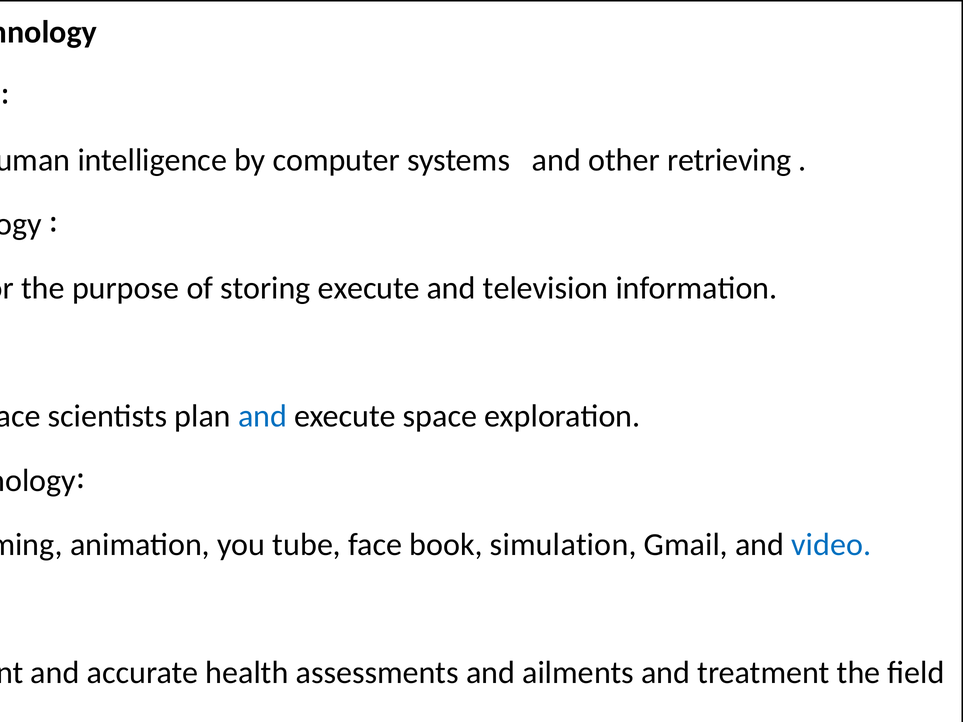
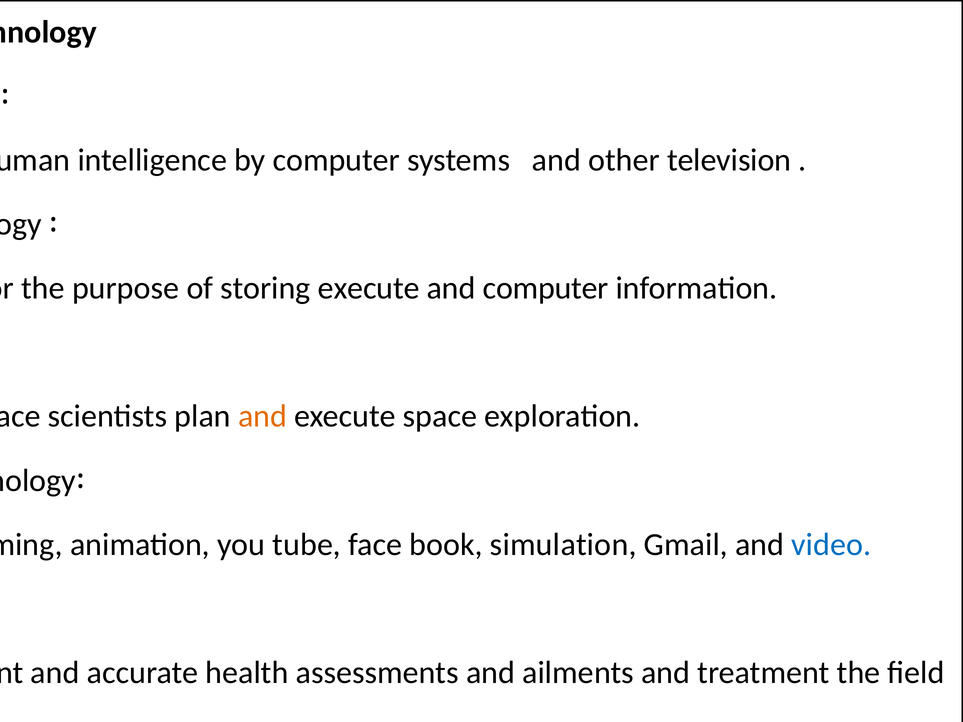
other retrieving: retrieving -> television
and television: television -> computer
and at (263, 417) colour: blue -> orange
